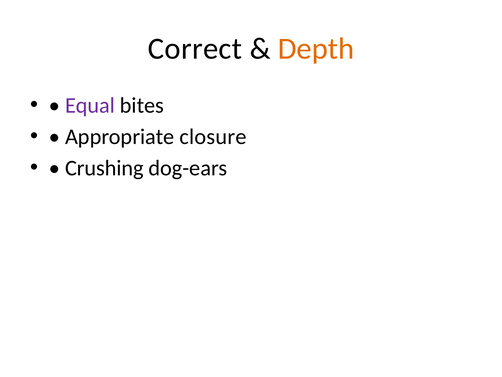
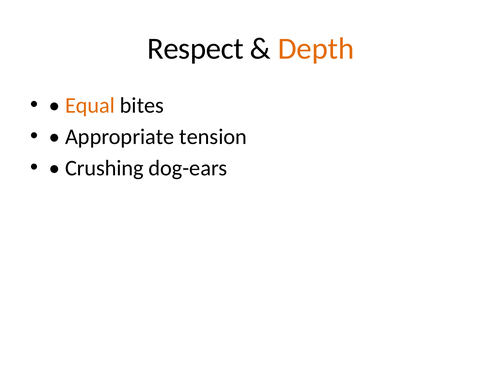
Correct: Correct -> Respect
Equal colour: purple -> orange
closure: closure -> tension
